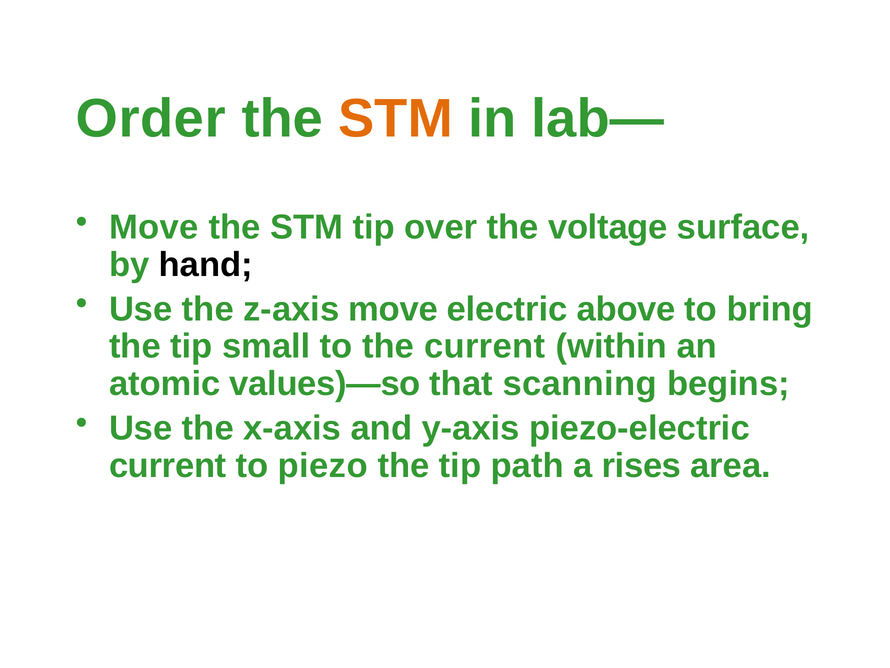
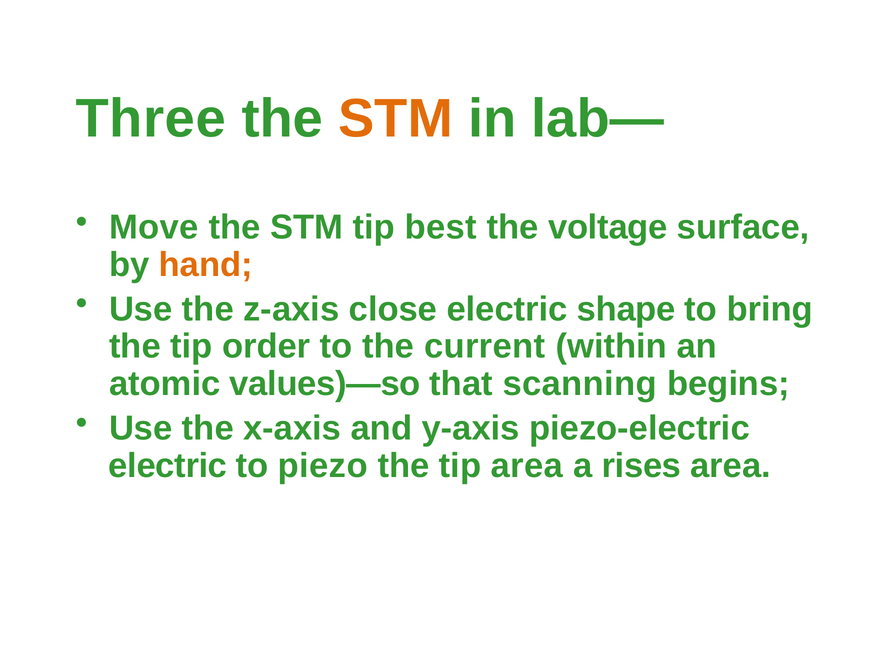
Order: Order -> Three
over: over -> best
hand colour: black -> orange
z-axis move: move -> close
above: above -> shape
small: small -> order
current at (168, 465): current -> electric
tip path: path -> area
